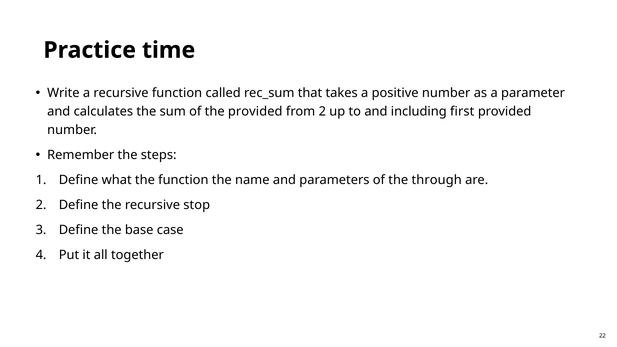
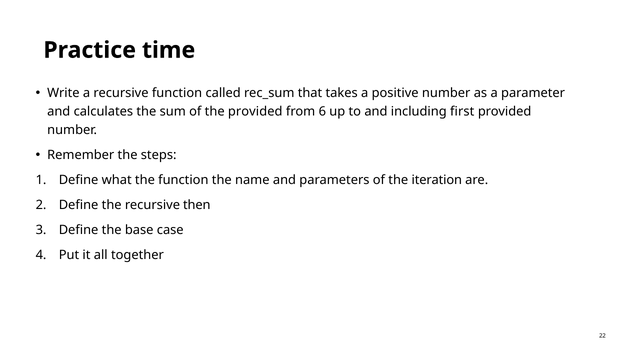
from 2: 2 -> 6
through: through -> iteration
stop: stop -> then
